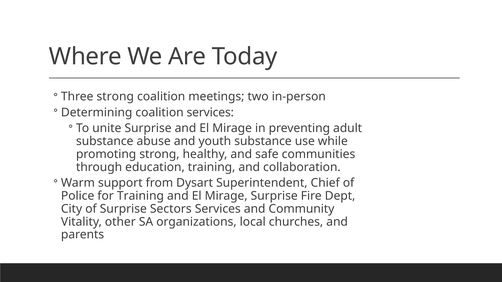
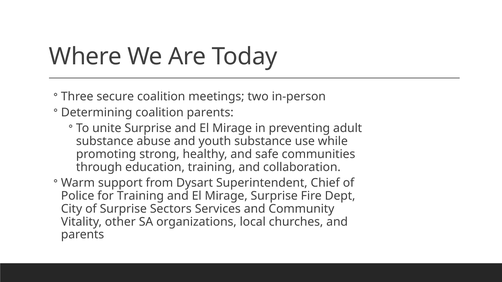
Three strong: strong -> secure
coalition services: services -> parents
